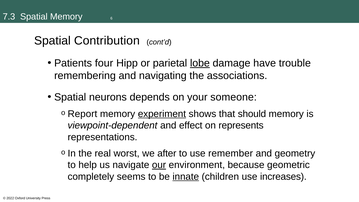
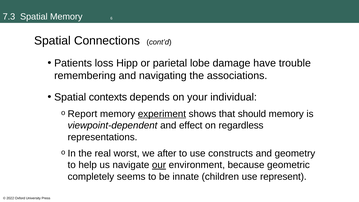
Contribution: Contribution -> Connections
four: four -> loss
lobe underline: present -> none
neurons: neurons -> contexts
someone: someone -> individual
represents: represents -> regardless
remember: remember -> constructs
innate underline: present -> none
increases: increases -> represent
